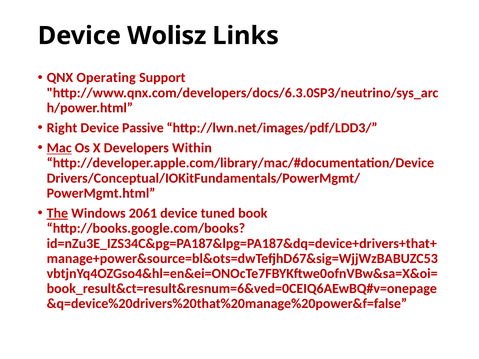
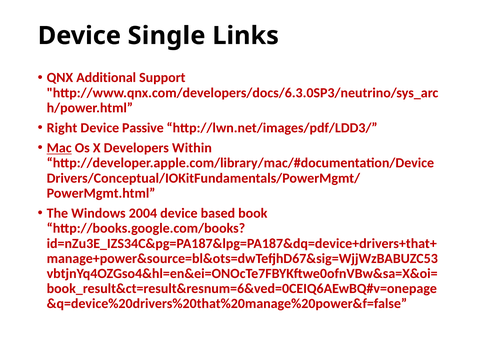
Wolisz: Wolisz -> Single
Operating: Operating -> Additional
The underline: present -> none
2061: 2061 -> 2004
tuned: tuned -> based
